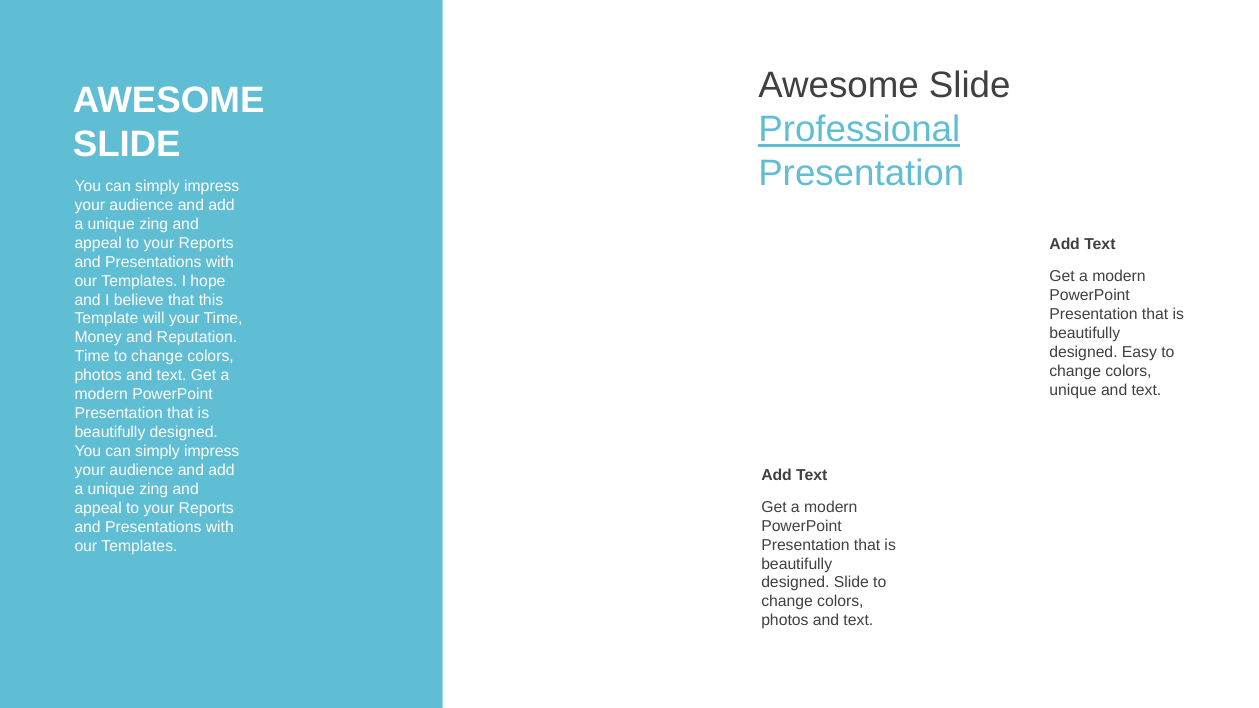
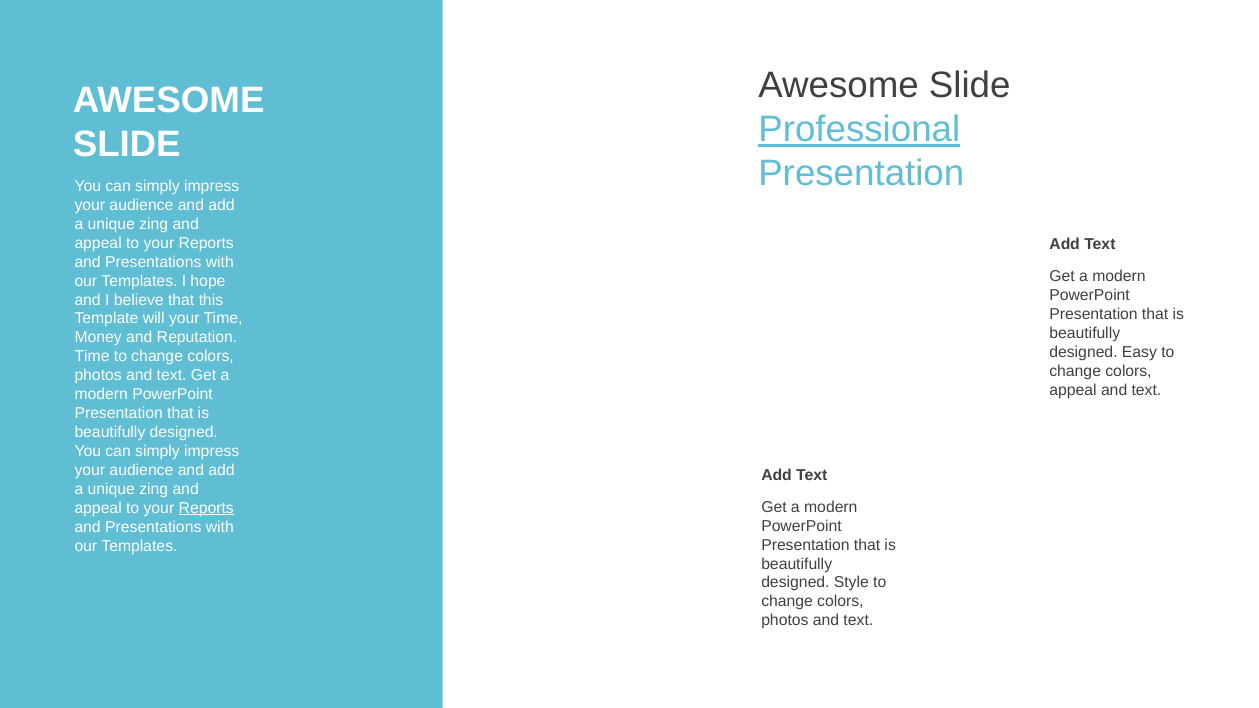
unique at (1073, 390): unique -> appeal
Reports at (206, 508) underline: none -> present
designed Slide: Slide -> Style
